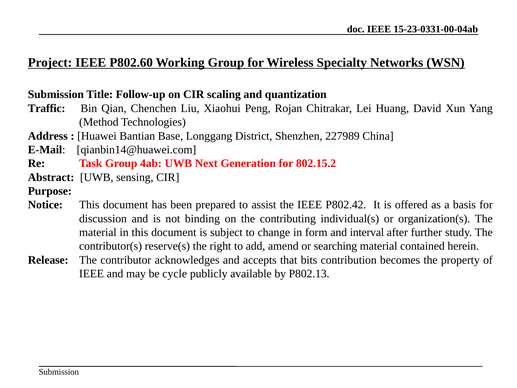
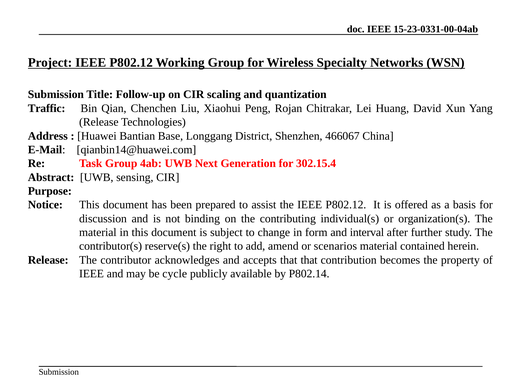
Project IEEE P802.60: P802.60 -> P802.12
Method at (99, 122): Method -> Release
227989: 227989 -> 466067
802.15.2: 802.15.2 -> 302.15.4
the IEEE P802.42: P802.42 -> P802.12
searching: searching -> scenarios
that bits: bits -> that
P802.13: P802.13 -> P802.14
